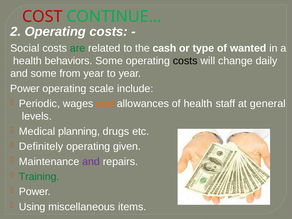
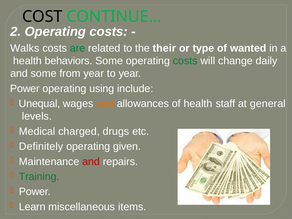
COST colour: red -> black
Social: Social -> Walks
cash: cash -> their
costs at (185, 61) colour: black -> green
scale: scale -> using
Periodic: Periodic -> Unequal
planning: planning -> charged
and at (91, 162) colour: purple -> red
Using: Using -> Learn
